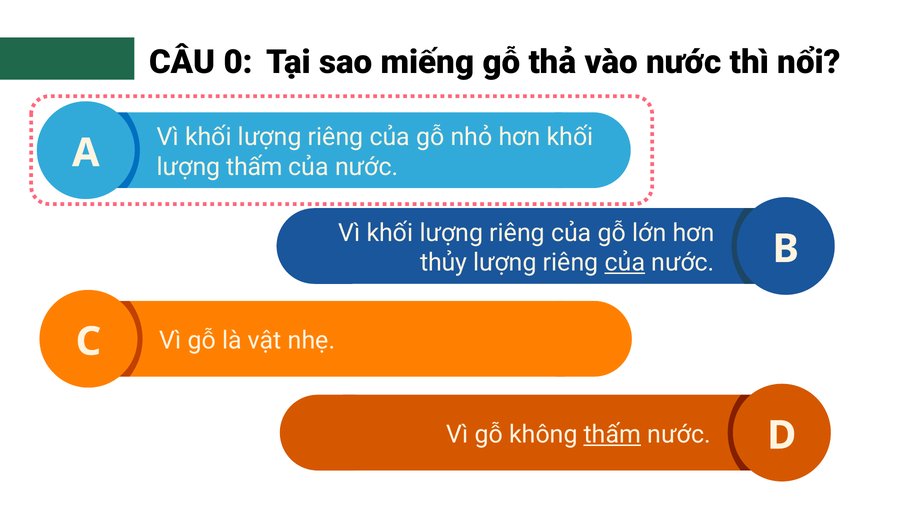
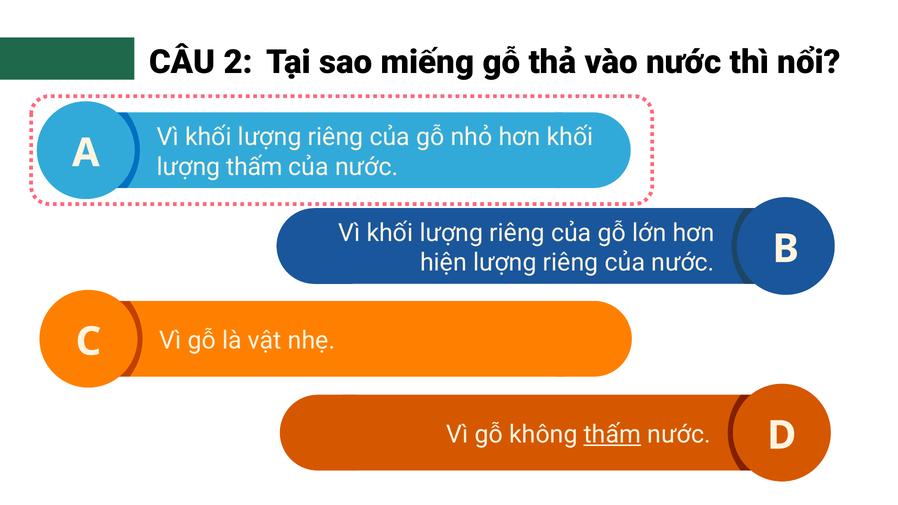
0: 0 -> 2
thủy: thủy -> hiện
của at (625, 263) underline: present -> none
